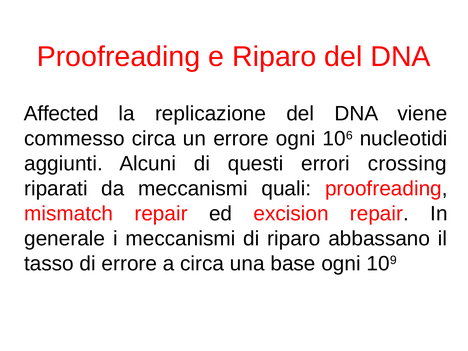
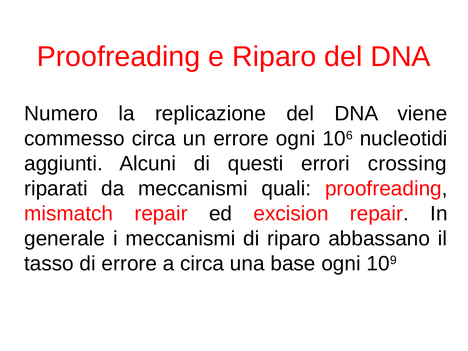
Affected: Affected -> Numero
